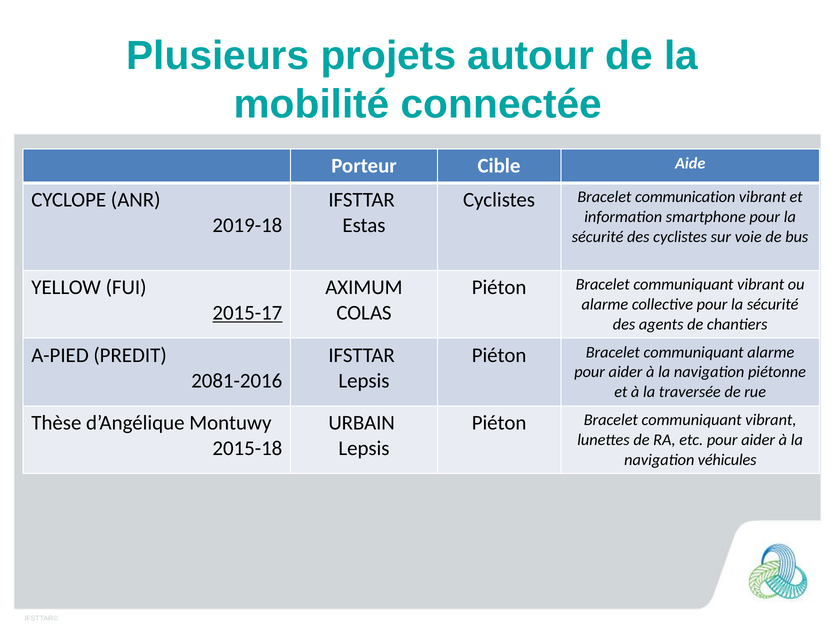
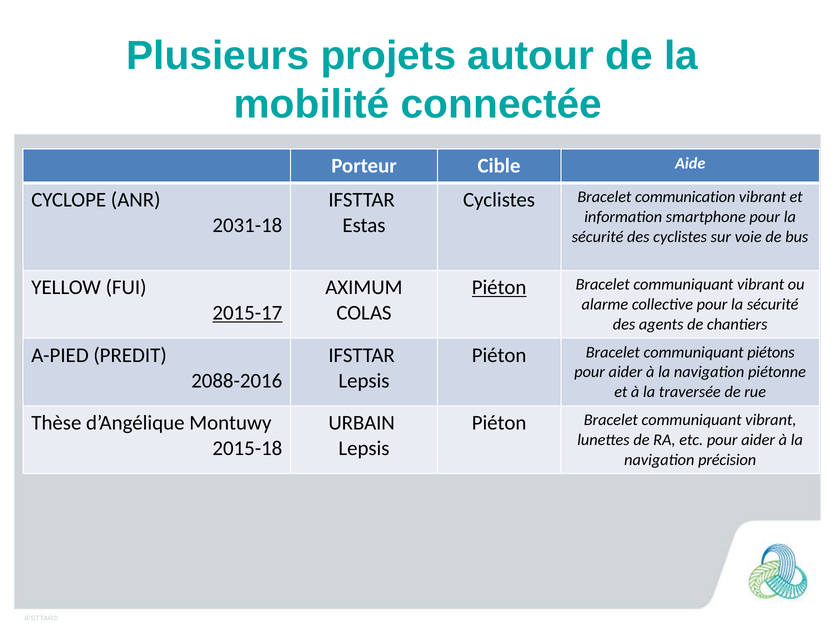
2019-18: 2019-18 -> 2031-18
Piéton at (499, 288) underline: none -> present
communiquant alarme: alarme -> piétons
2081-2016: 2081-2016 -> 2088-2016
véhicules: véhicules -> précision
